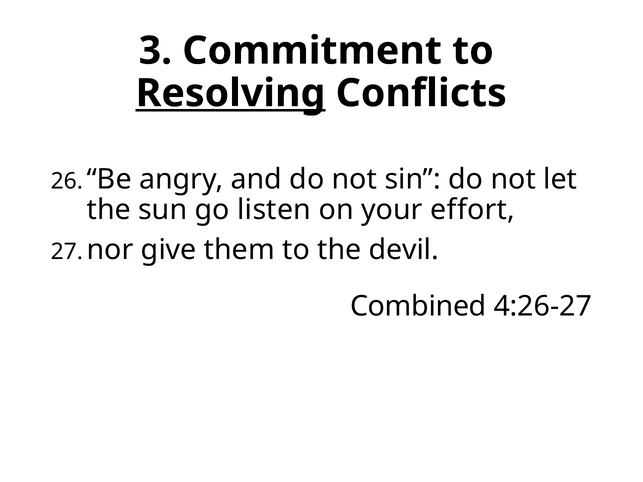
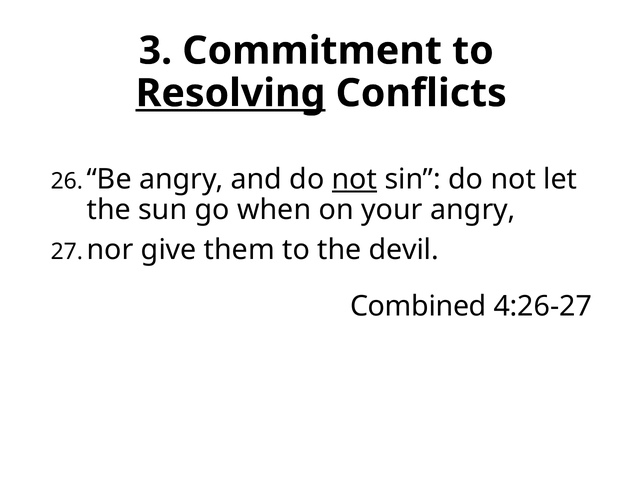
not at (354, 179) underline: none -> present
listen: listen -> when
your effort: effort -> angry
